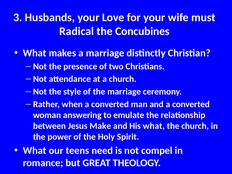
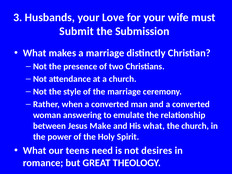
Radical: Radical -> Submit
Concubines: Concubines -> Submission
compel: compel -> desires
